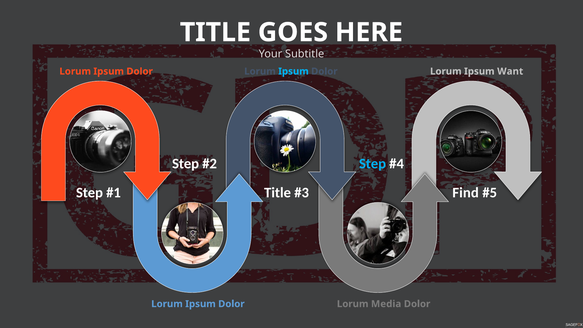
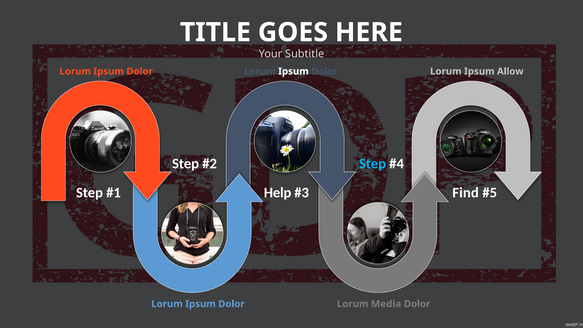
Ipsum at (293, 71) colour: light blue -> white
Want: Want -> Allow
Title at (278, 193): Title -> Help
